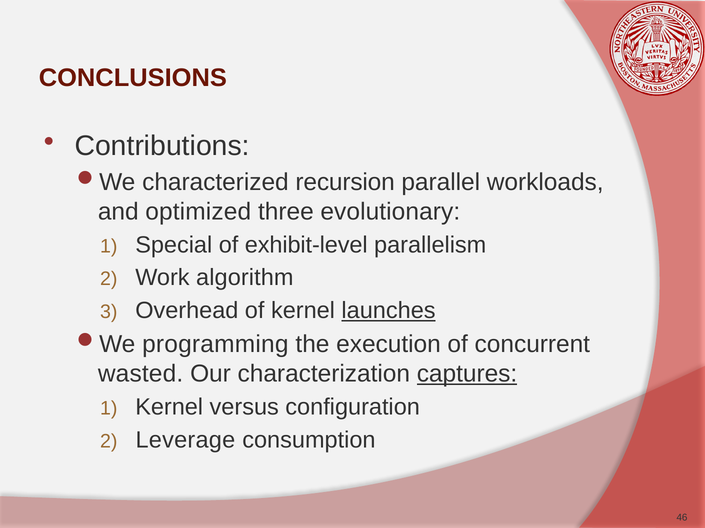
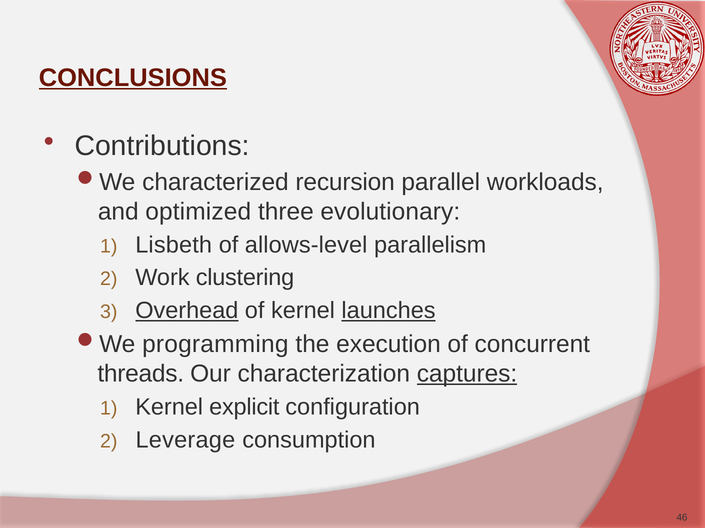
CONCLUSIONS underline: none -> present
Special: Special -> Lisbeth
exhibit-level: exhibit-level -> allows-level
algorithm: algorithm -> clustering
Overhead underline: none -> present
wasted: wasted -> threads
versus: versus -> explicit
